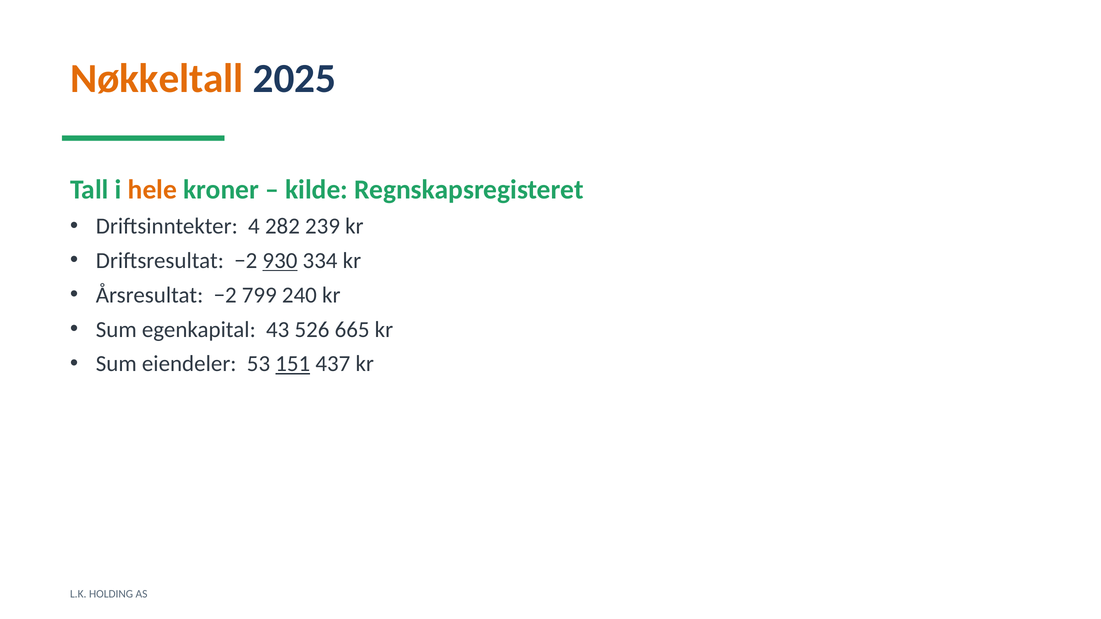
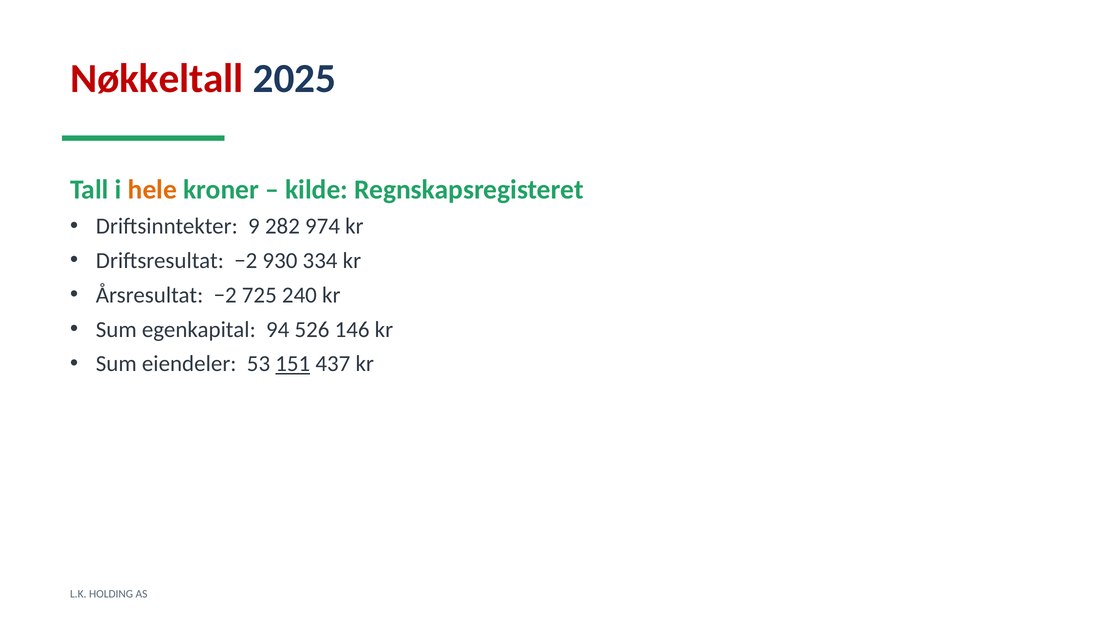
Nøkkeltall colour: orange -> red
4: 4 -> 9
239: 239 -> 974
930 underline: present -> none
799: 799 -> 725
43: 43 -> 94
665: 665 -> 146
